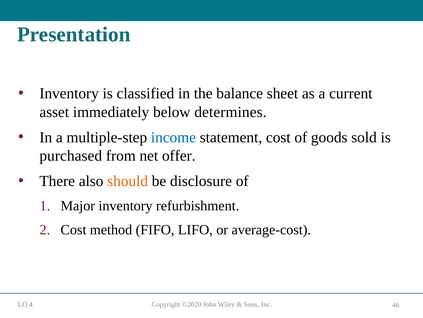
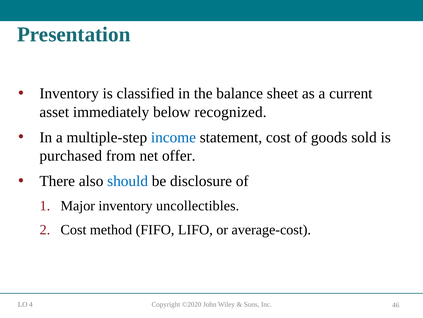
determines: determines -> recognized
should colour: orange -> blue
refurbishment: refurbishment -> uncollectibles
